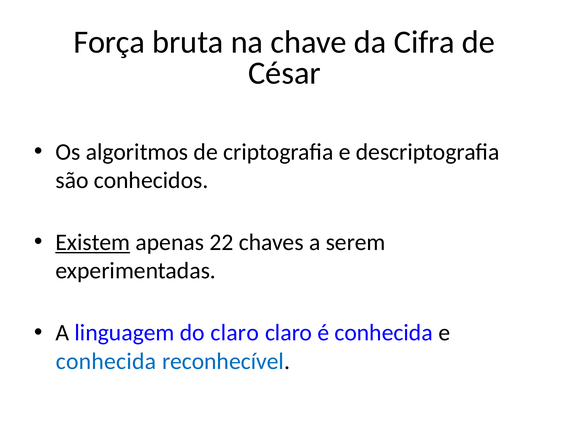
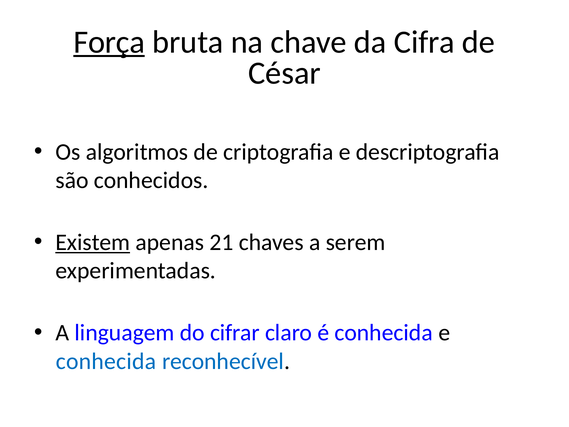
Força underline: none -> present
22: 22 -> 21
do claro: claro -> cifrar
